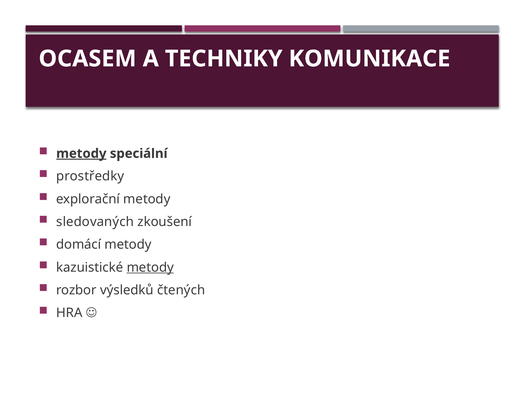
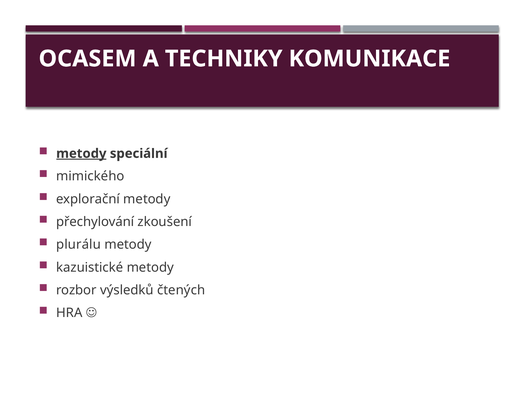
prostředky: prostředky -> mimického
sledovaných: sledovaných -> přechylování
domácí: domácí -> plurálu
metody at (150, 267) underline: present -> none
